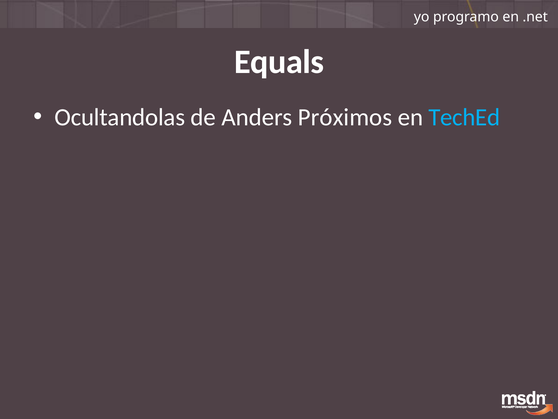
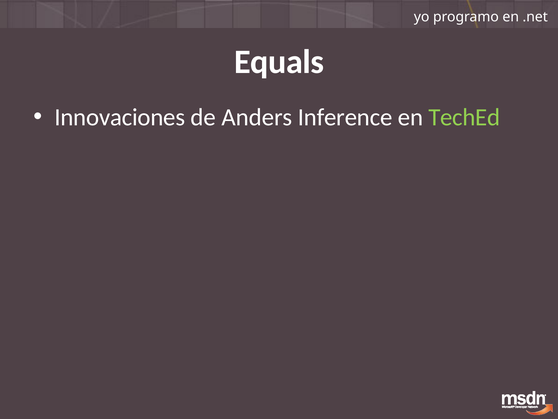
Ocultandolas: Ocultandolas -> Innovaciones
Próximos: Próximos -> Inference
TechEd colour: light blue -> light green
